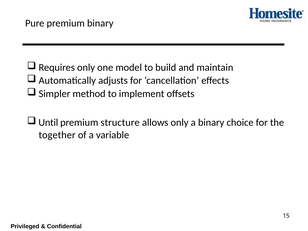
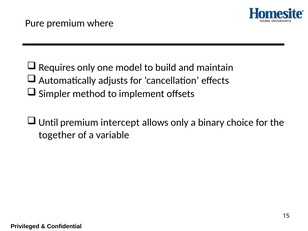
premium binary: binary -> where
structure: structure -> intercept
